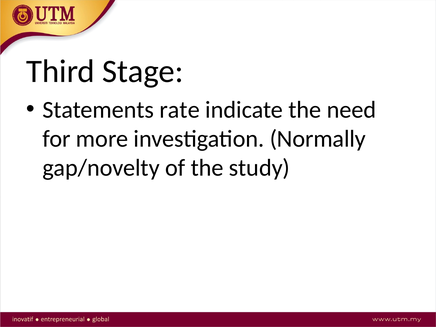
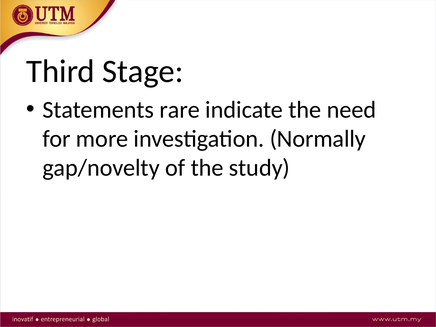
rate: rate -> rare
